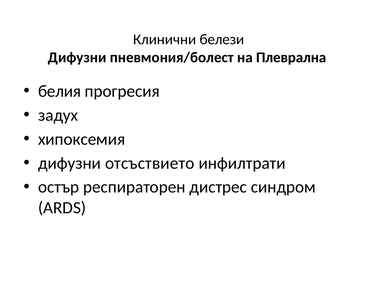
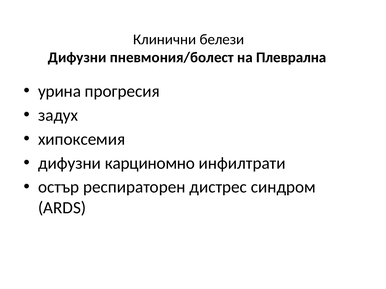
белия: белия -> урина
отсъствието: отсъствието -> карциномно
